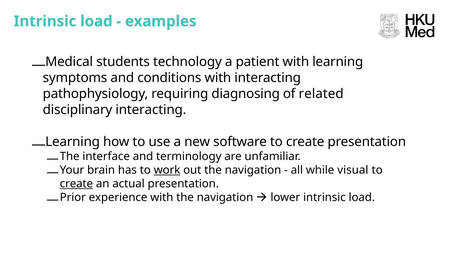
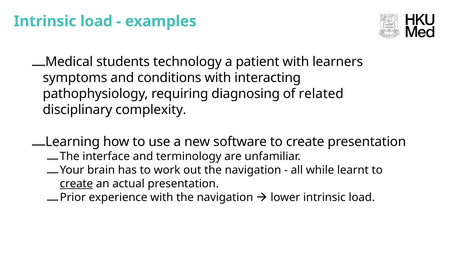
with learning: learning -> learners
disciplinary interacting: interacting -> complexity
work underline: present -> none
visual: visual -> learnt
